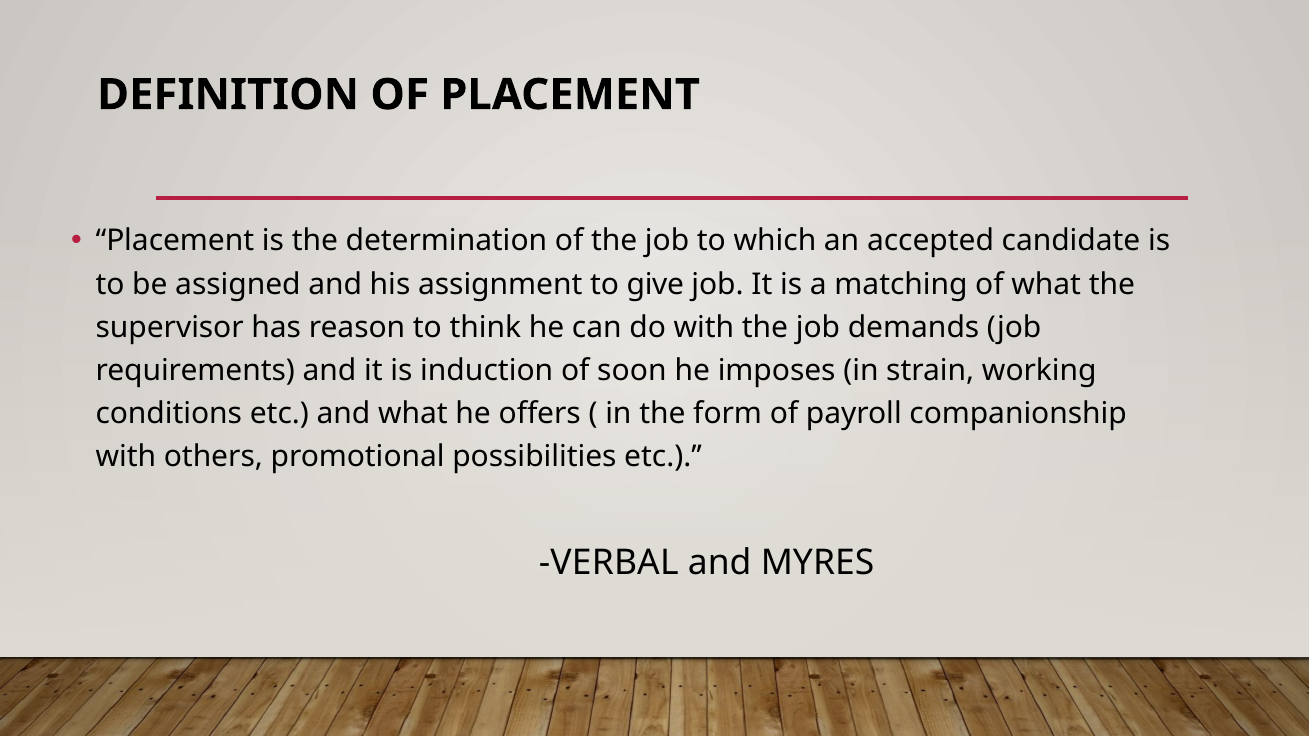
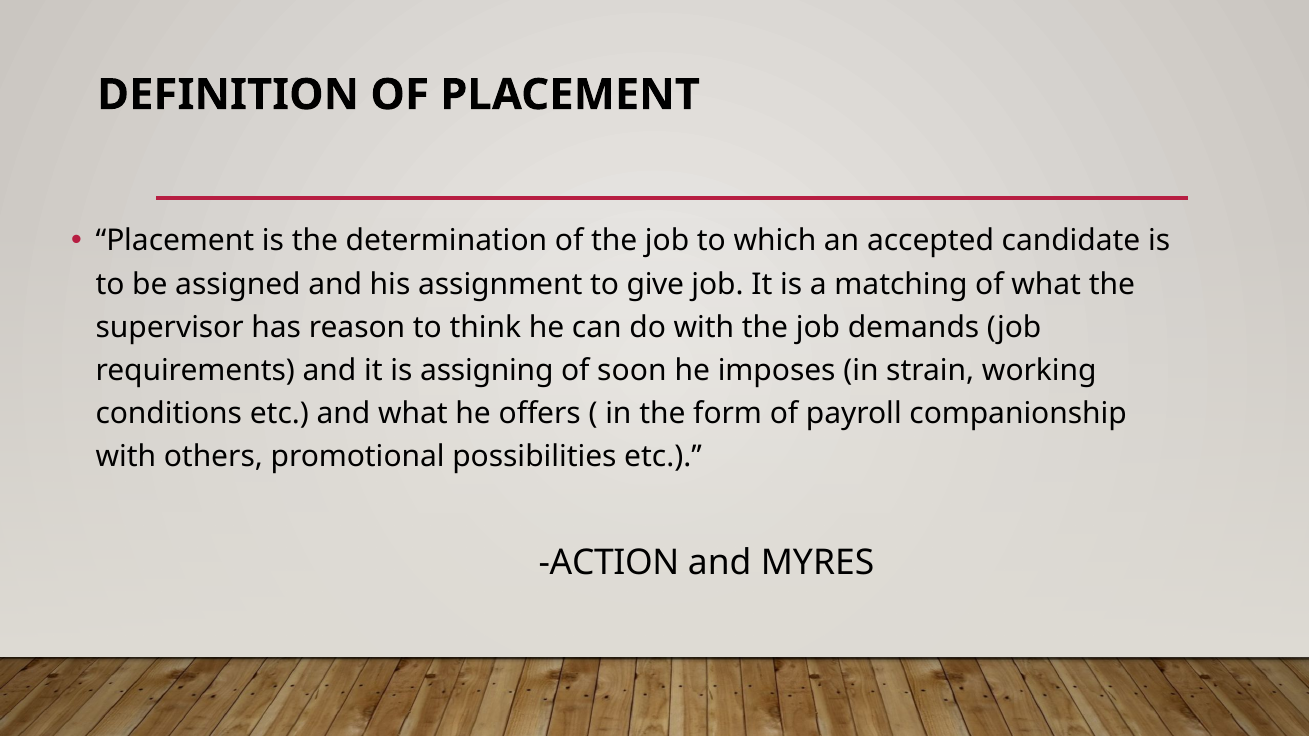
induction: induction -> assigning
VERBAL: VERBAL -> ACTION
